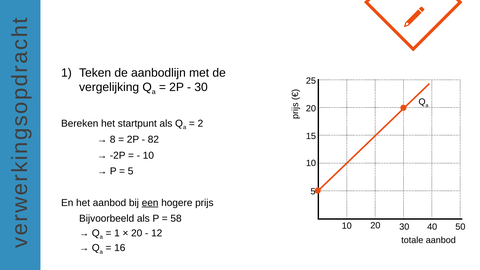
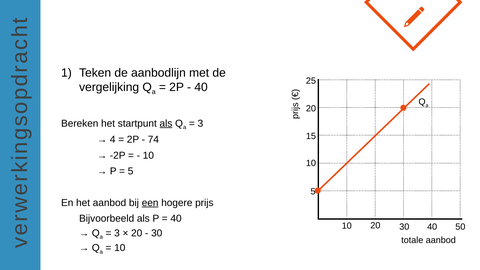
30 at (201, 87): 30 -> 40
als at (166, 123) underline: none -> present
2 at (200, 123): 2 -> 3
8: 8 -> 4
82: 82 -> 74
58 at (176, 219): 58 -> 40
1 at (117, 233): 1 -> 3
12 at (157, 233): 12 -> 30
16 at (120, 248): 16 -> 10
